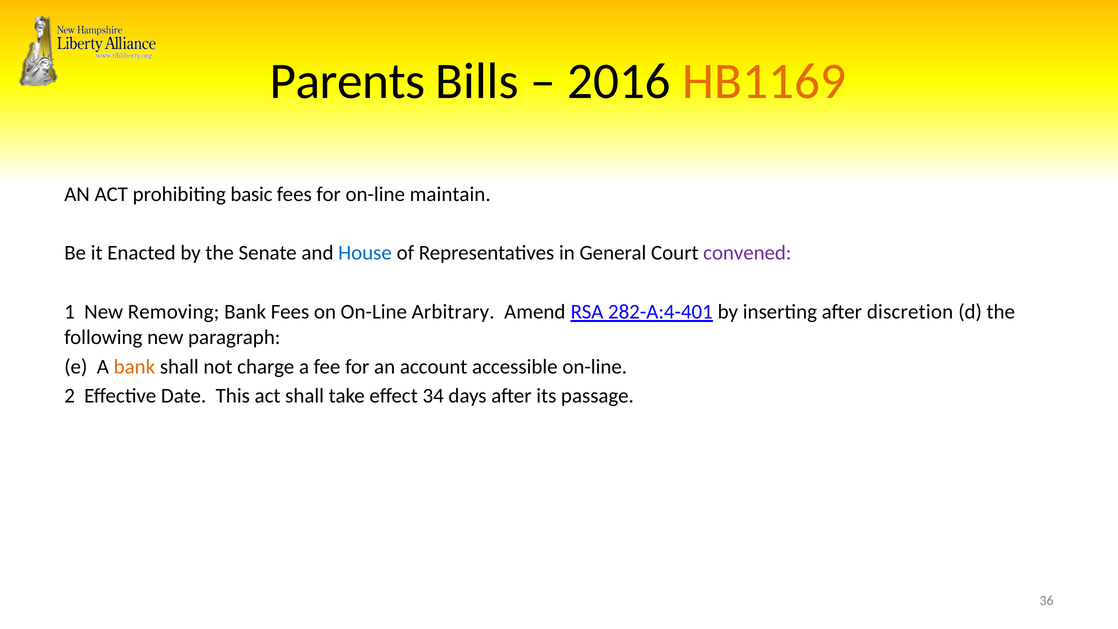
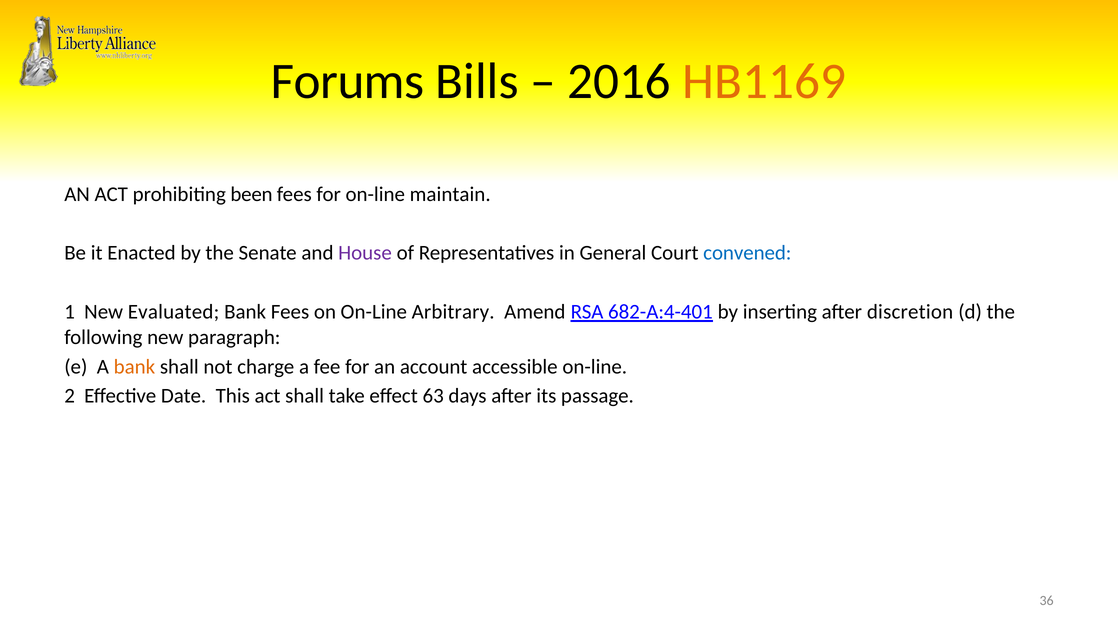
Parents: Parents -> Forums
basic: basic -> been
House colour: blue -> purple
convened colour: purple -> blue
Removing: Removing -> Evaluated
282-A:4-401: 282-A:4-401 -> 682-A:4-401
34: 34 -> 63
